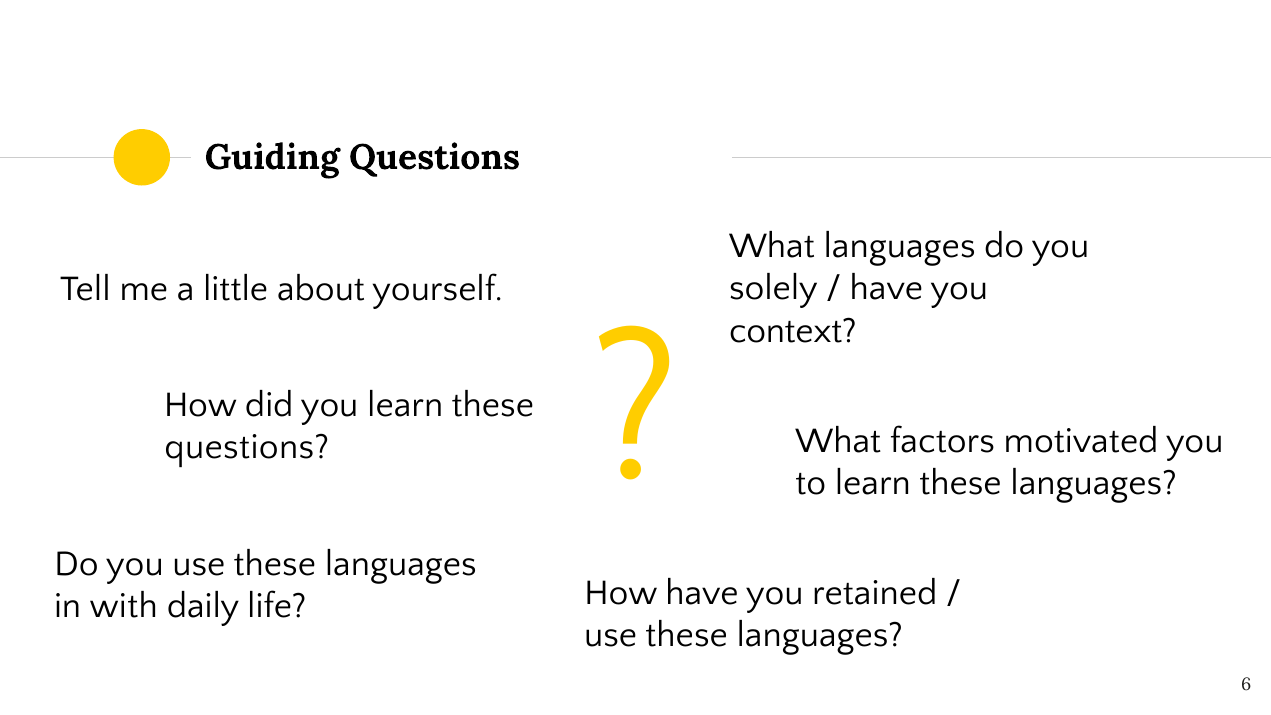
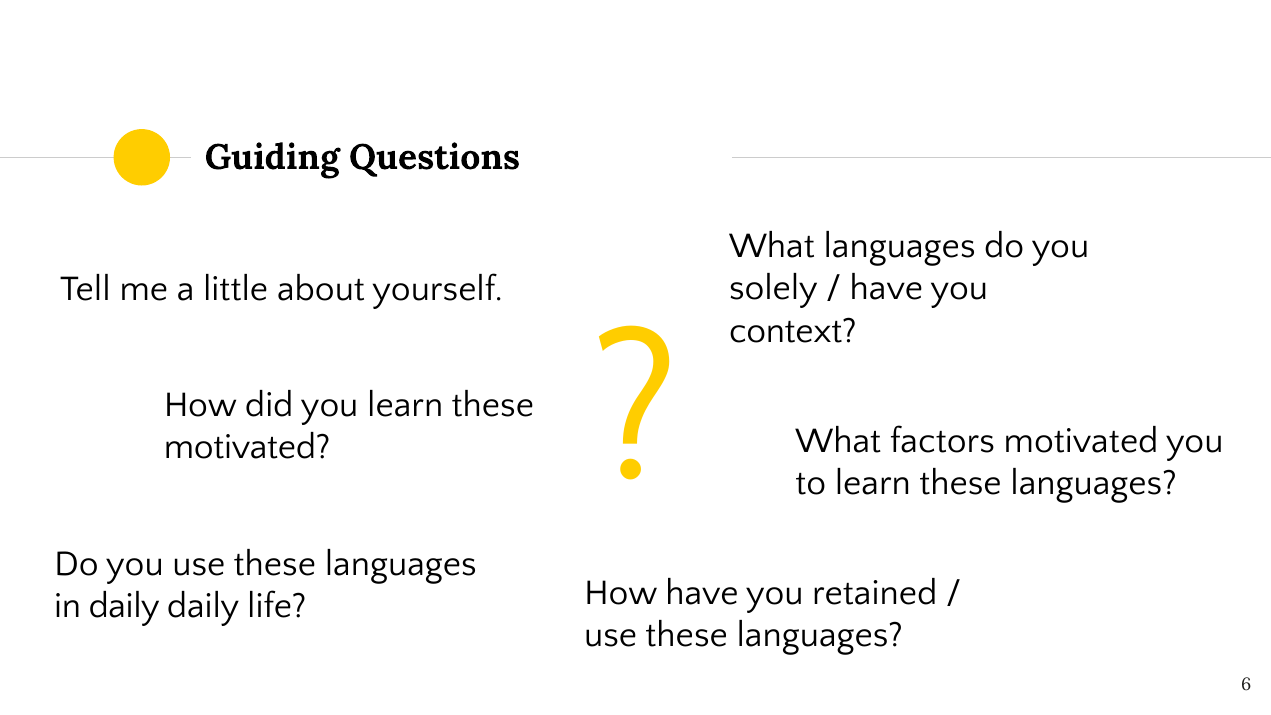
questions at (247, 447): questions -> motivated
in with: with -> daily
